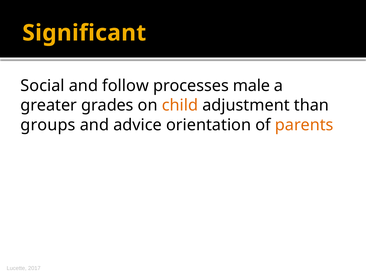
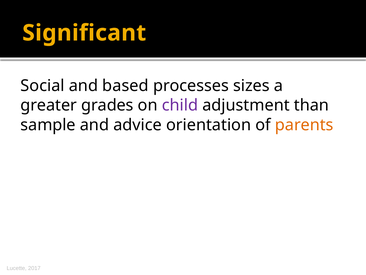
follow: follow -> based
male: male -> sizes
child colour: orange -> purple
groups: groups -> sample
